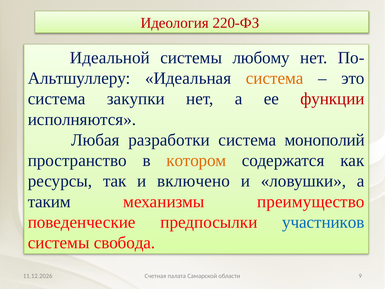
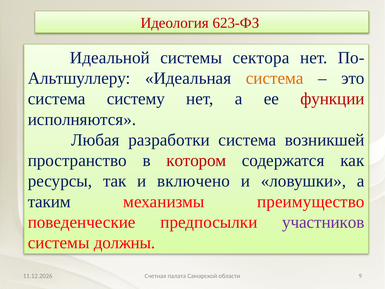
220-ФЗ: 220-ФЗ -> 623-ФЗ
любому: любому -> сектора
закупки: закупки -> систему
монополий: монополий -> возникшей
котором colour: orange -> red
участников colour: blue -> purple
свобода: свобода -> должны
